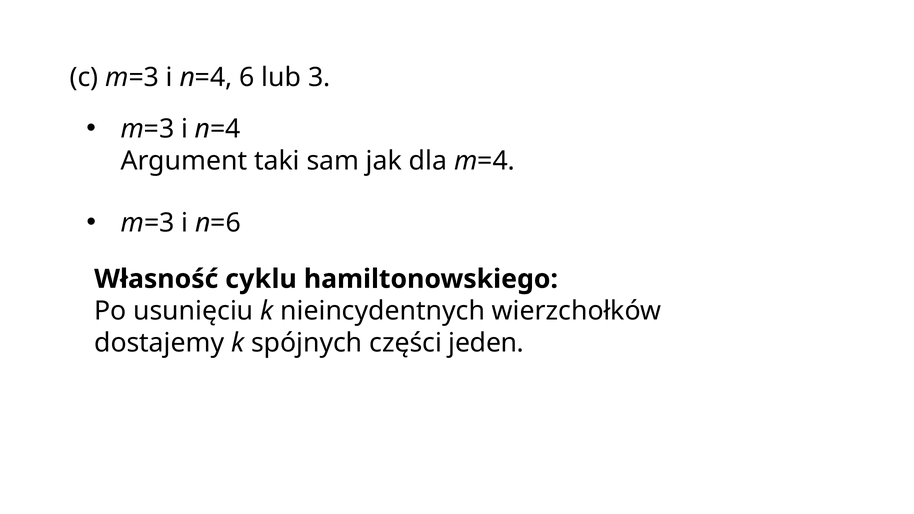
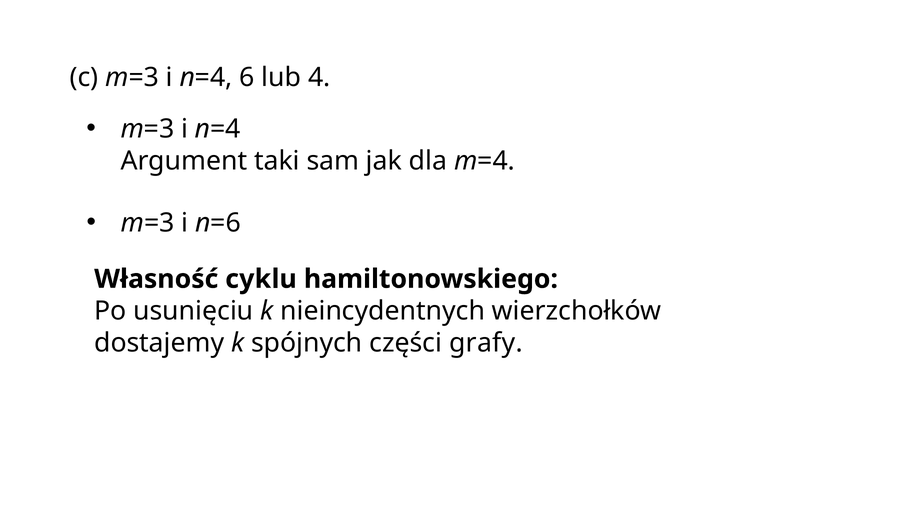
3: 3 -> 4
jeden: jeden -> grafy
